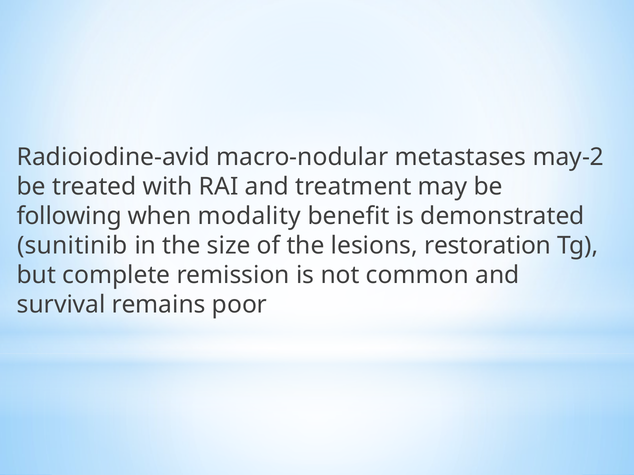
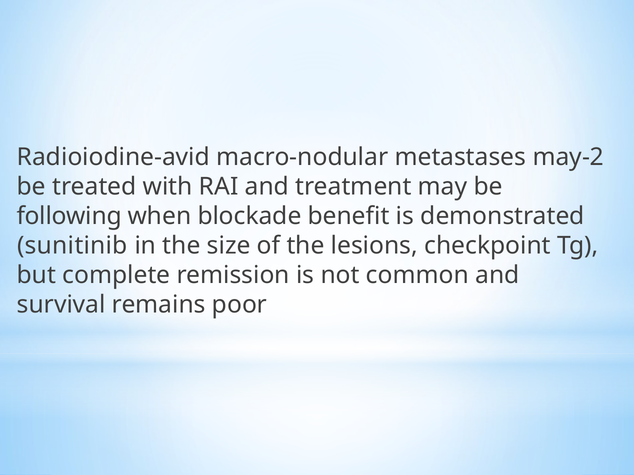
modality: modality -> blockade
restoration: restoration -> checkpoint
